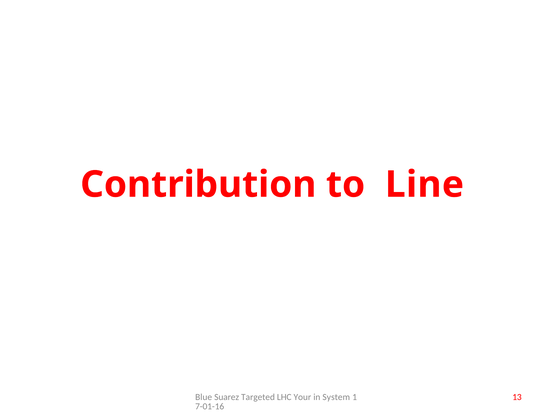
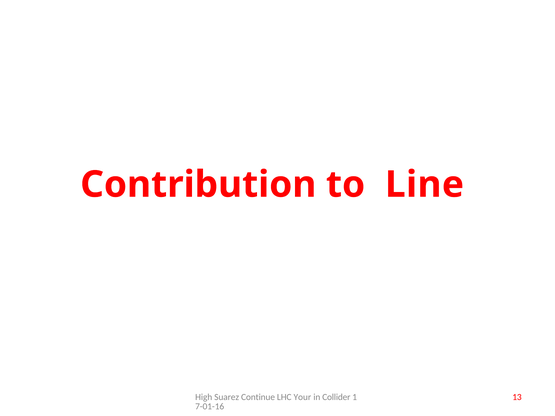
Blue: Blue -> High
Targeted: Targeted -> Continue
System: System -> Collider
